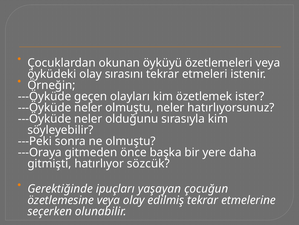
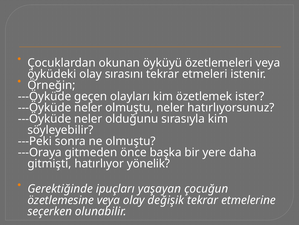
sözcük: sözcük -> yönelik
edilmiş: edilmiş -> değişik
